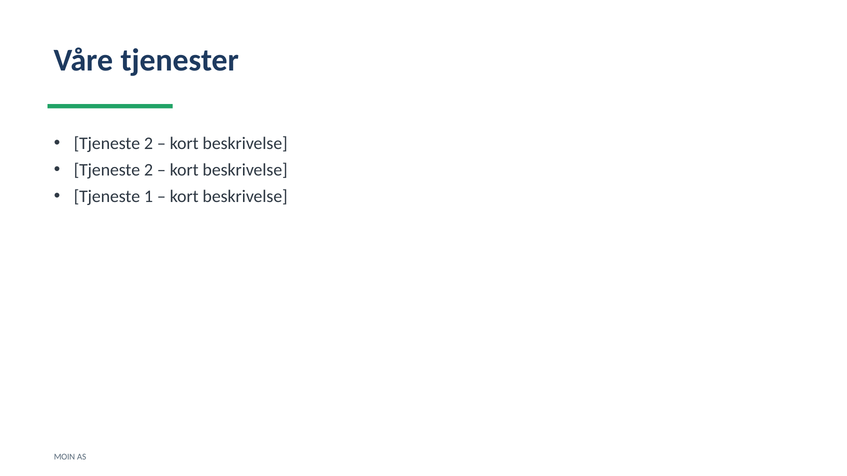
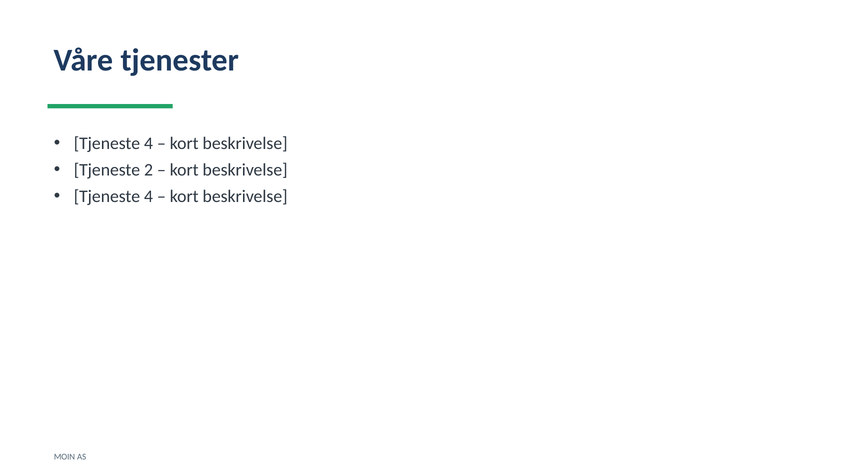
2 at (148, 143): 2 -> 4
1 at (148, 196): 1 -> 4
